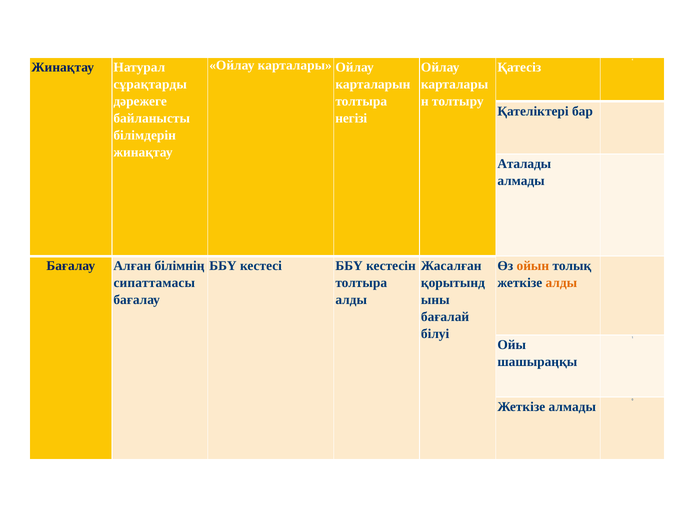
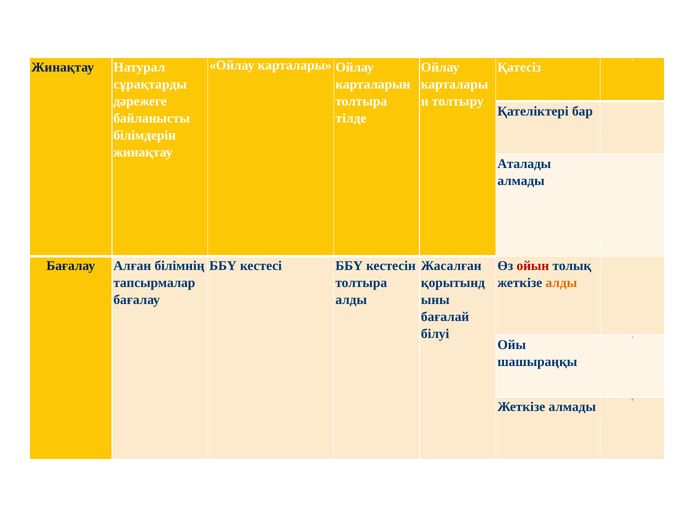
негізі: негізі -> тілде
ойын colour: orange -> red
сипаттамасы: сипаттамасы -> тапсырмалар
